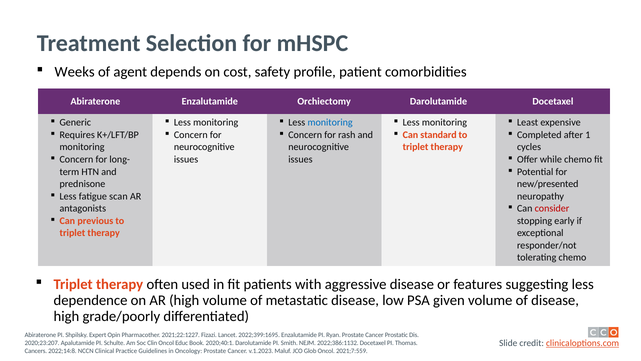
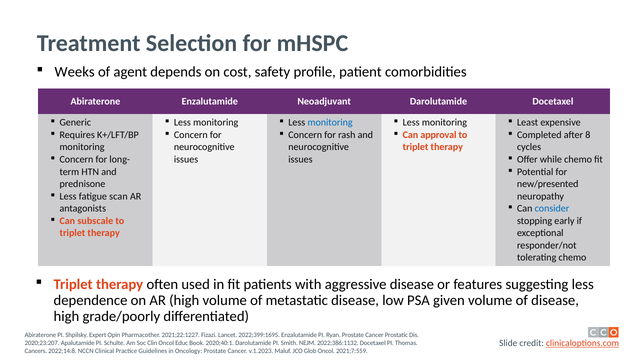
Orchiectomy: Orchiectomy -> Neoadjuvant
standard: standard -> approval
1: 1 -> 8
consider colour: red -> blue
previous: previous -> subscale
